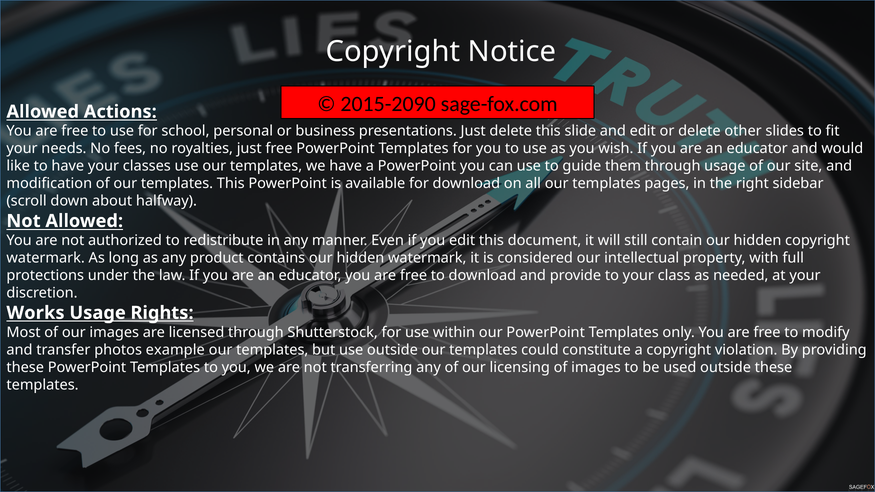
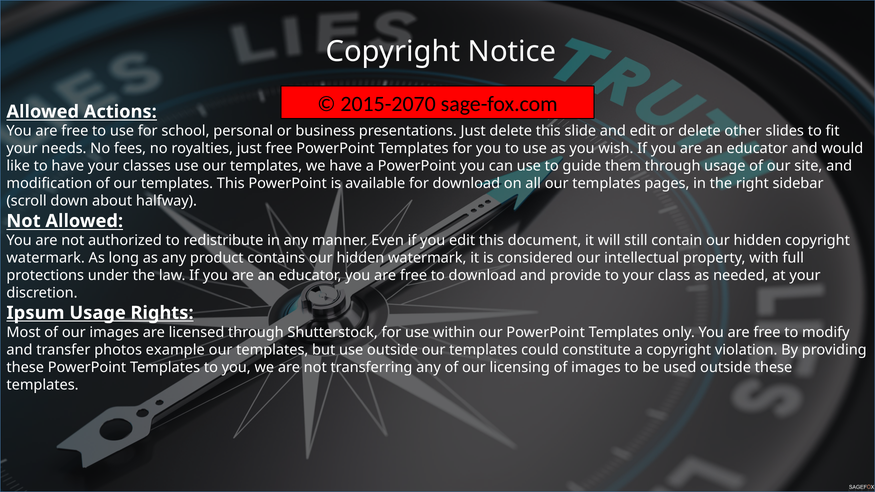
2015-2090: 2015-2090 -> 2015-2070
Works: Works -> Ipsum
